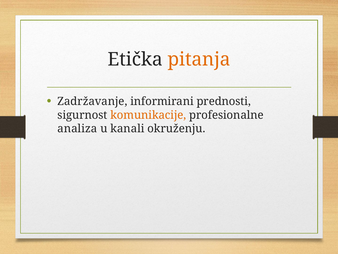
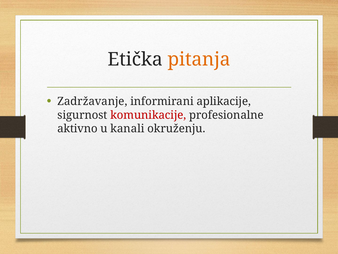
prednosti: prednosti -> aplikacije
komunikacije colour: orange -> red
analiza: analiza -> aktivno
